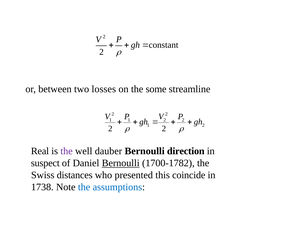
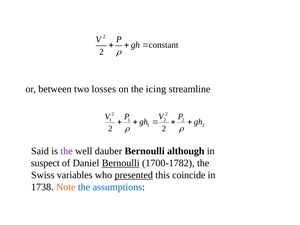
some: some -> icing
Real: Real -> Said
direction: direction -> although
distances: distances -> variables
presented underline: none -> present
Note colour: black -> orange
